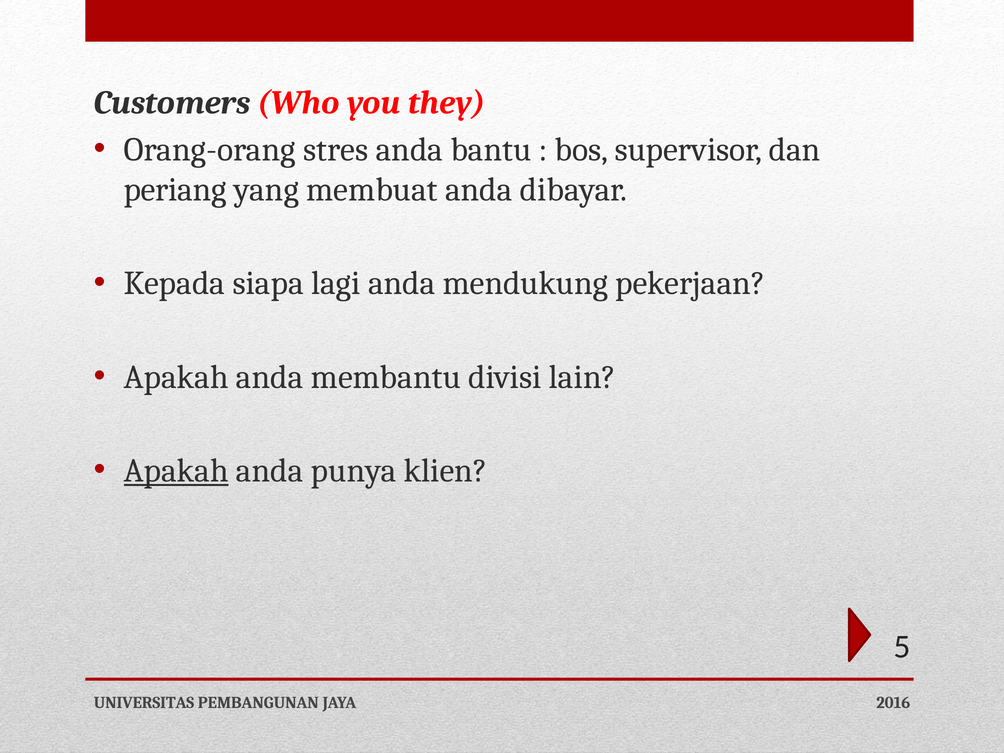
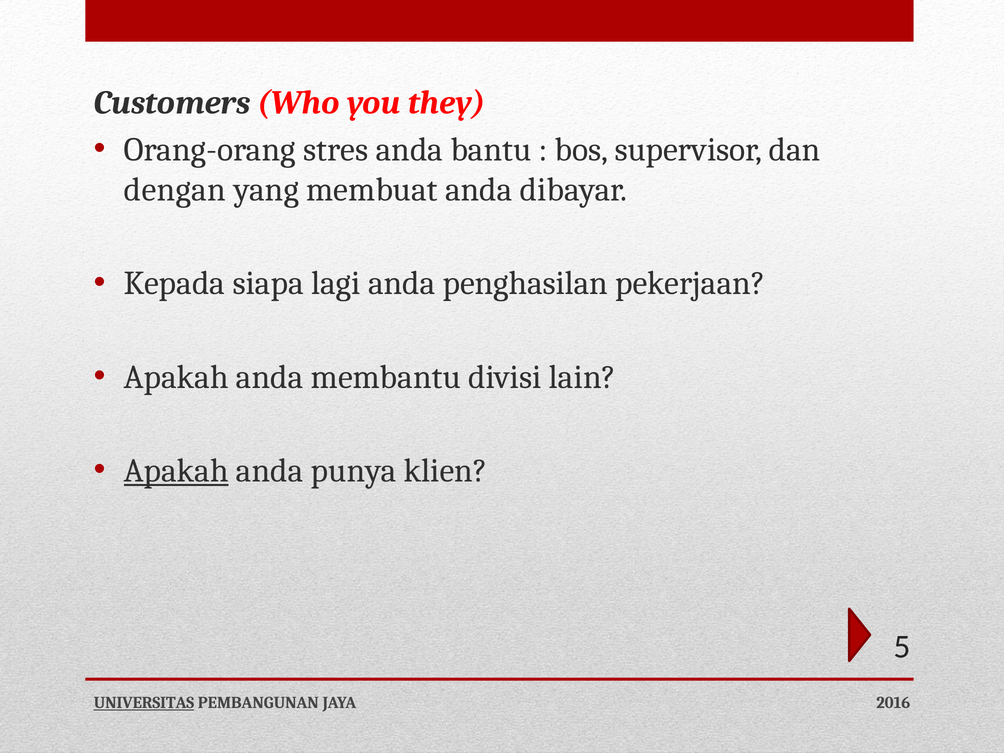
periang: periang -> dengan
mendukung: mendukung -> penghasilan
UNIVERSITAS underline: none -> present
